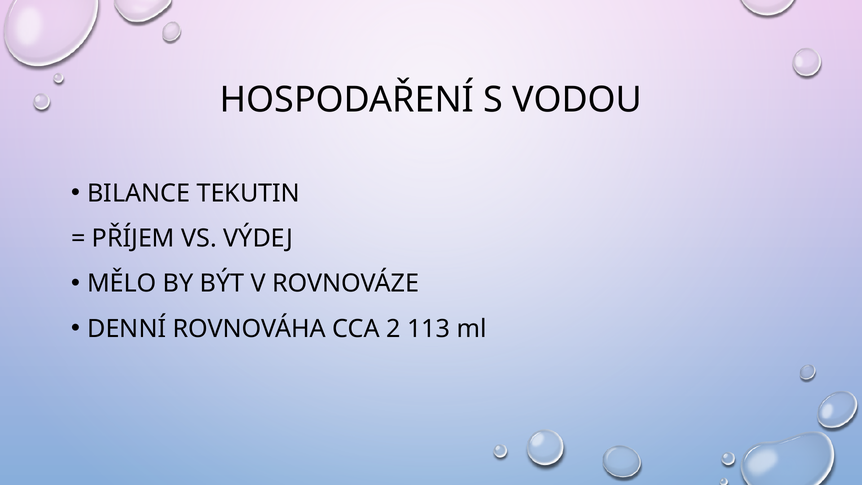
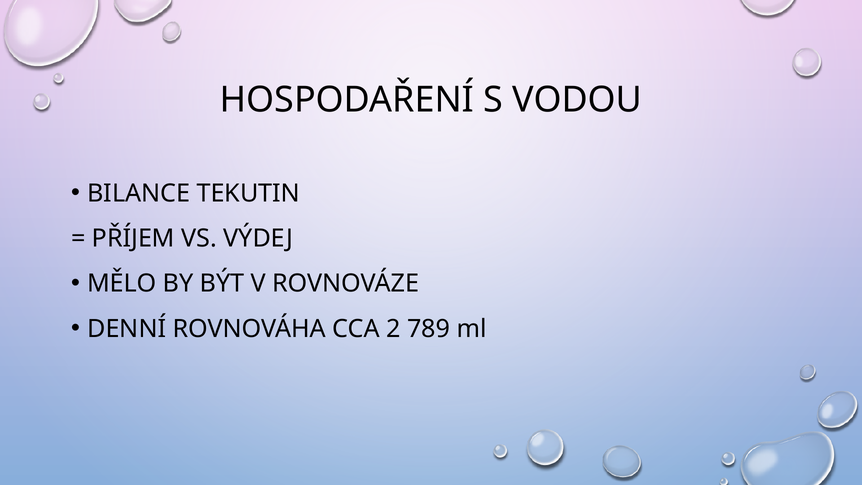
113: 113 -> 789
